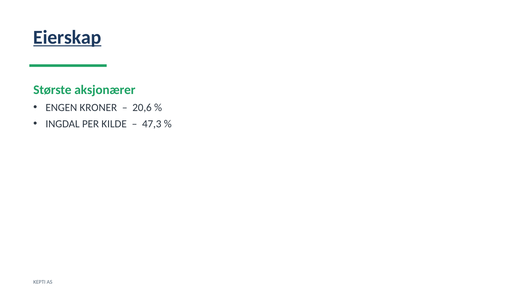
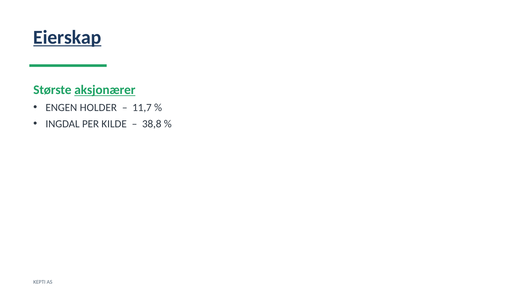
aksjonærer underline: none -> present
KRONER: KRONER -> HOLDER
20,6: 20,6 -> 11,7
47,3: 47,3 -> 38,8
